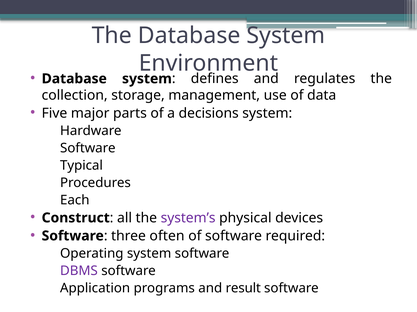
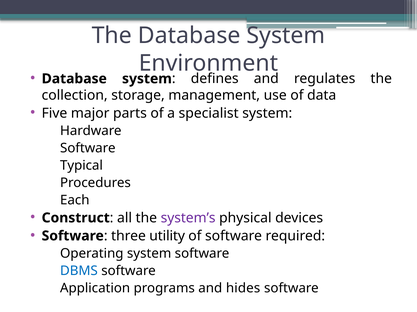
decisions: decisions -> specialist
often: often -> utility
DBMS colour: purple -> blue
result: result -> hides
